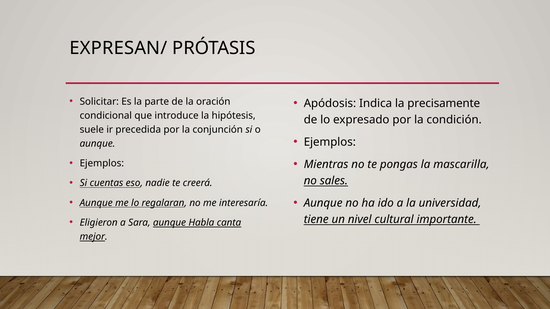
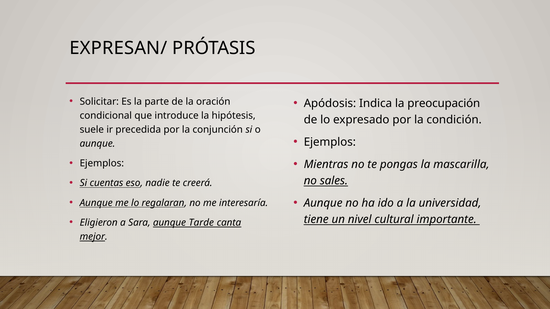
precisamente: precisamente -> preocupación
Habla: Habla -> Tarde
